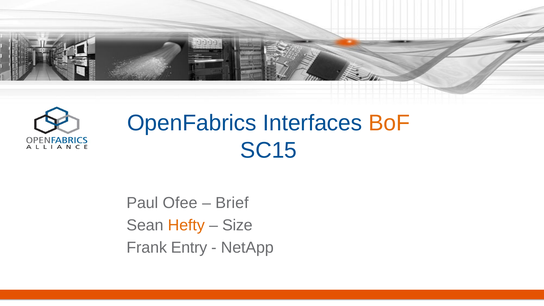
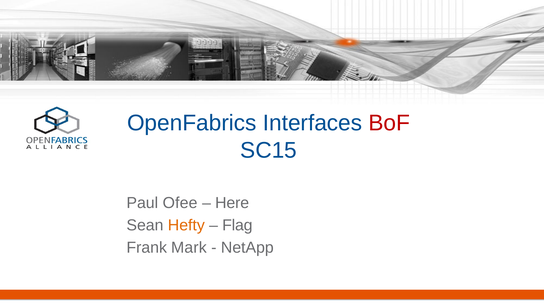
BoF colour: orange -> red
Brief: Brief -> Here
Size: Size -> Flag
Entry: Entry -> Mark
